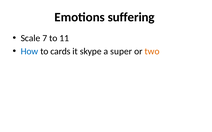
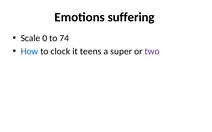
7: 7 -> 0
11: 11 -> 74
cards: cards -> clock
skype: skype -> teens
two colour: orange -> purple
